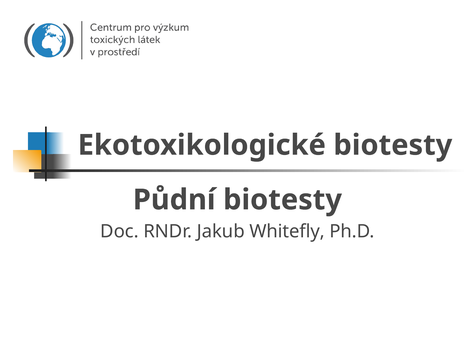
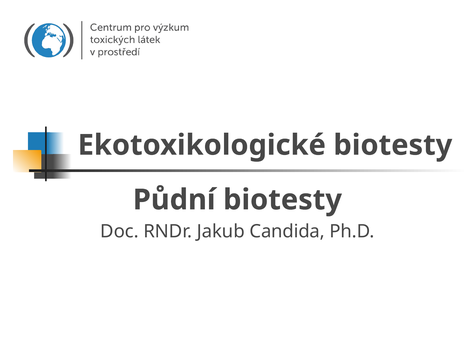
Whitefly: Whitefly -> Candida
